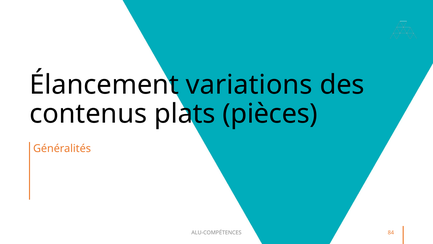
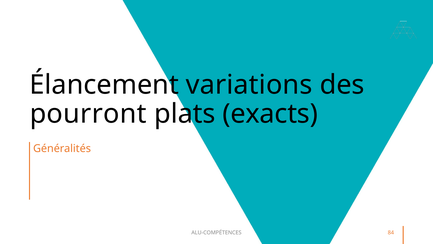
contenus: contenus -> pourront
pièces: pièces -> exacts
